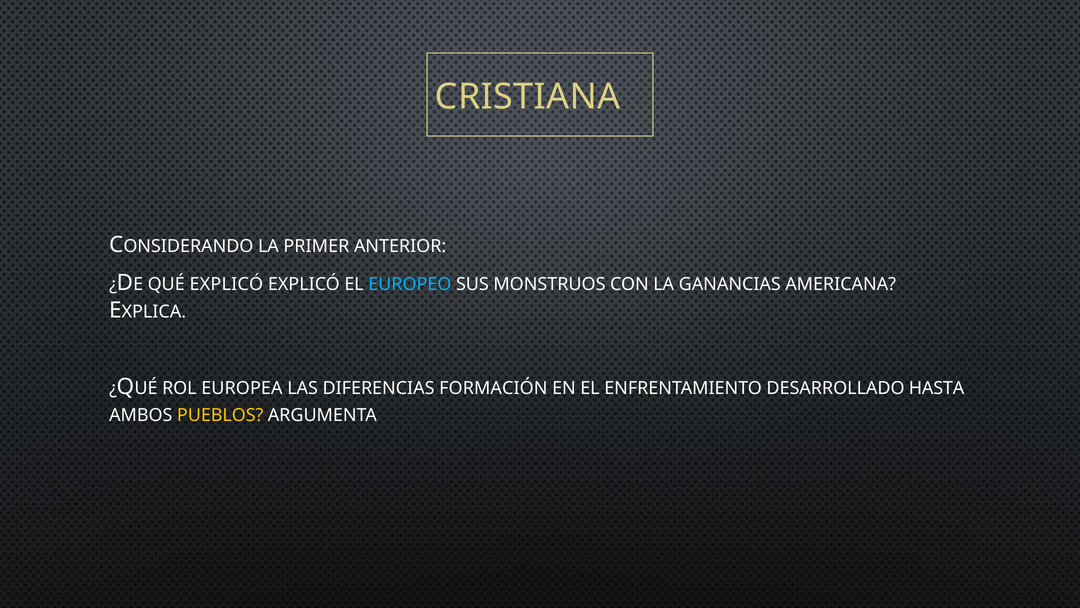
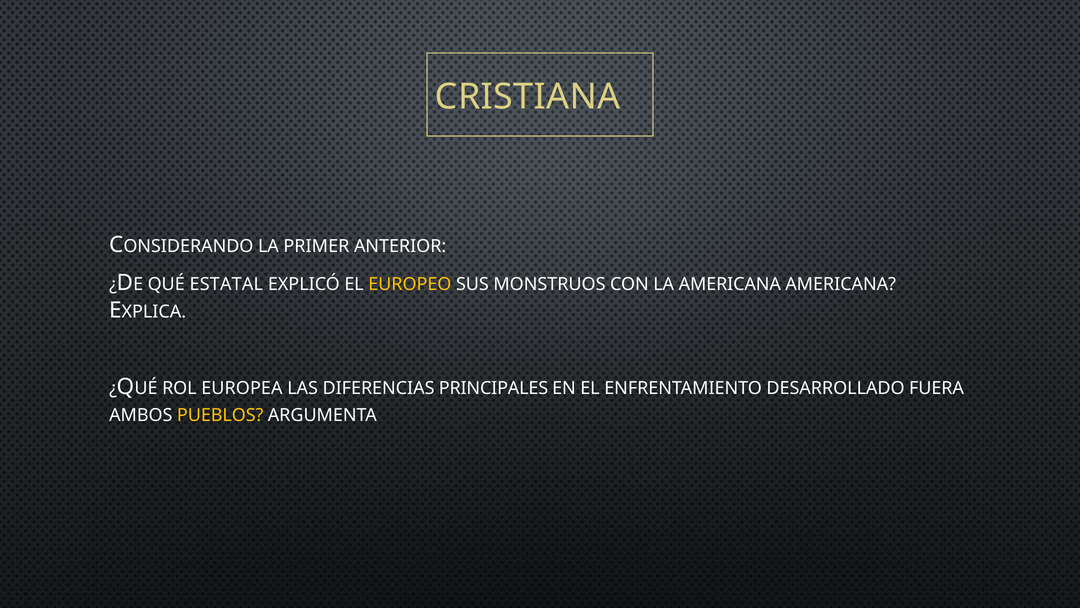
QUÉ EXPLICÓ: EXPLICÓ -> ESTATAL
EUROPEO colour: light blue -> yellow
LA GANANCIAS: GANANCIAS -> AMERICANA
FORMACIÓN: FORMACIÓN -> PRINCIPALES
HASTA: HASTA -> FUERA
